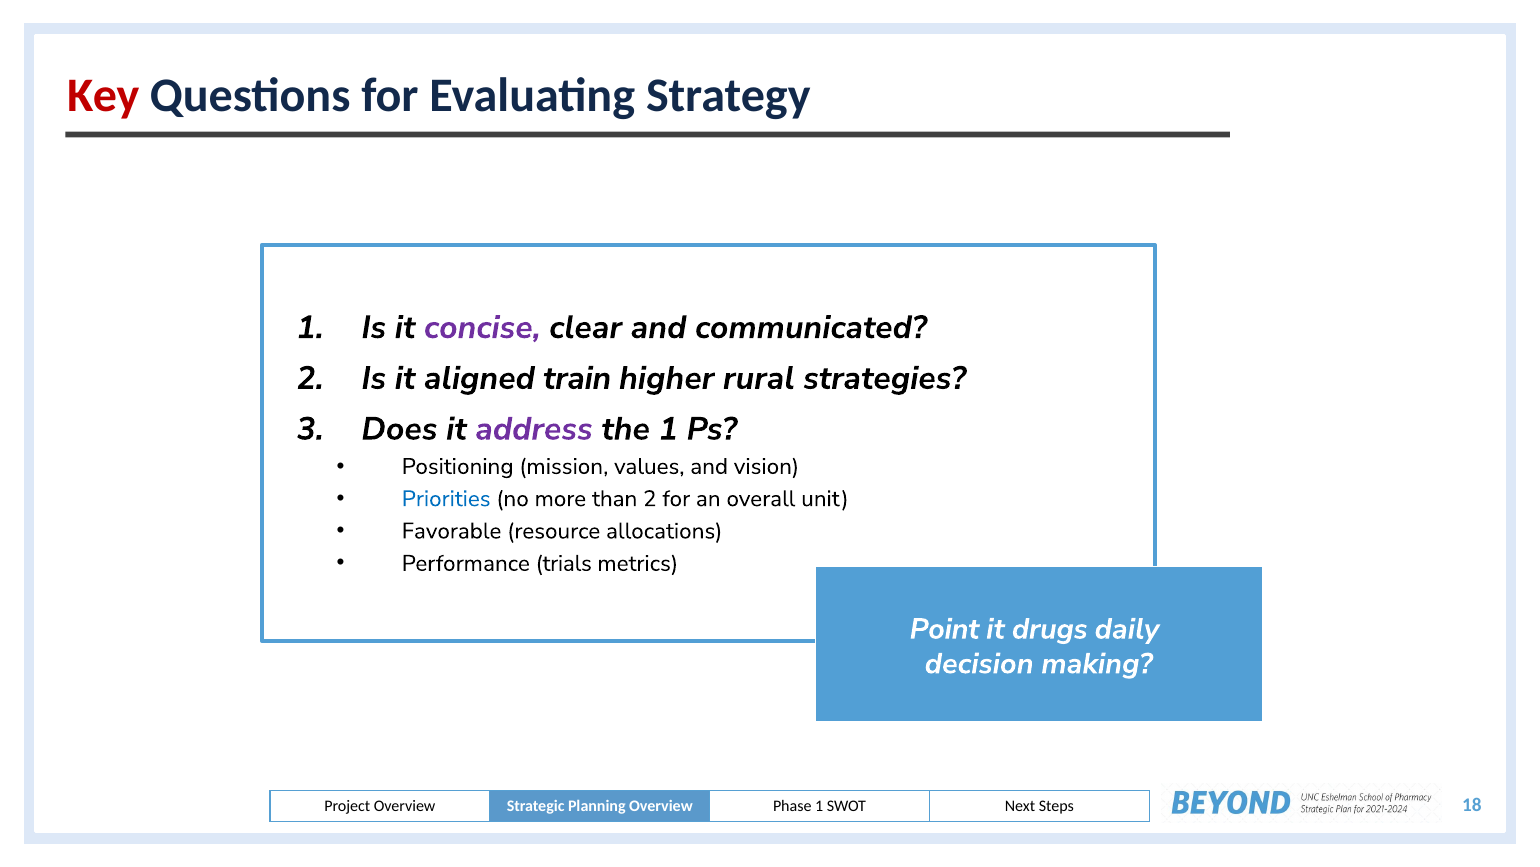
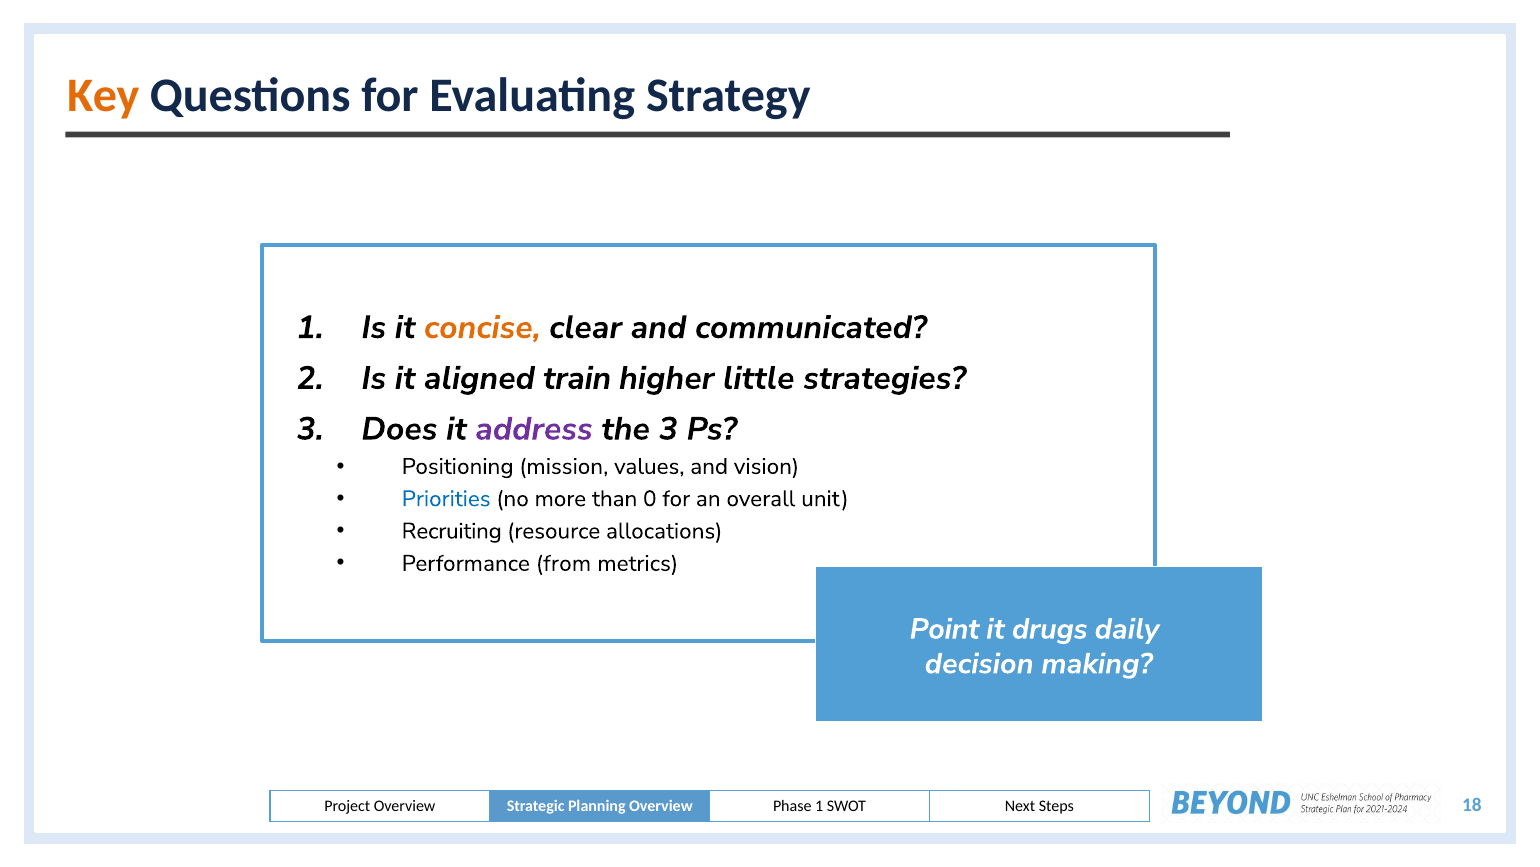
Key colour: red -> orange
concise colour: purple -> orange
rural: rural -> little
the 1: 1 -> 3
than 2: 2 -> 0
Favorable: Favorable -> Recruiting
trials: trials -> from
